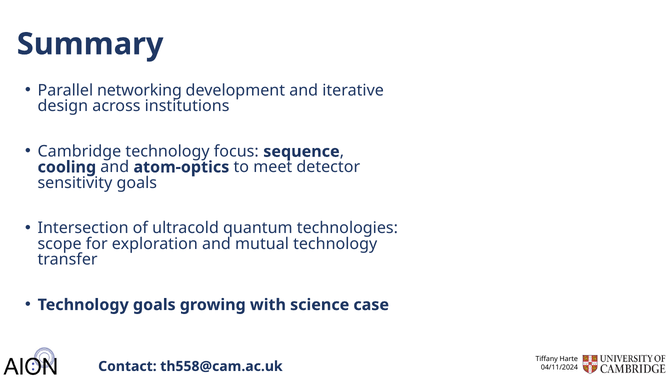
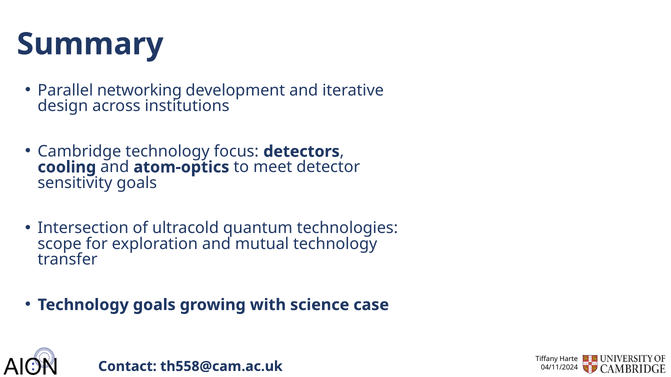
sequence: sequence -> detectors
